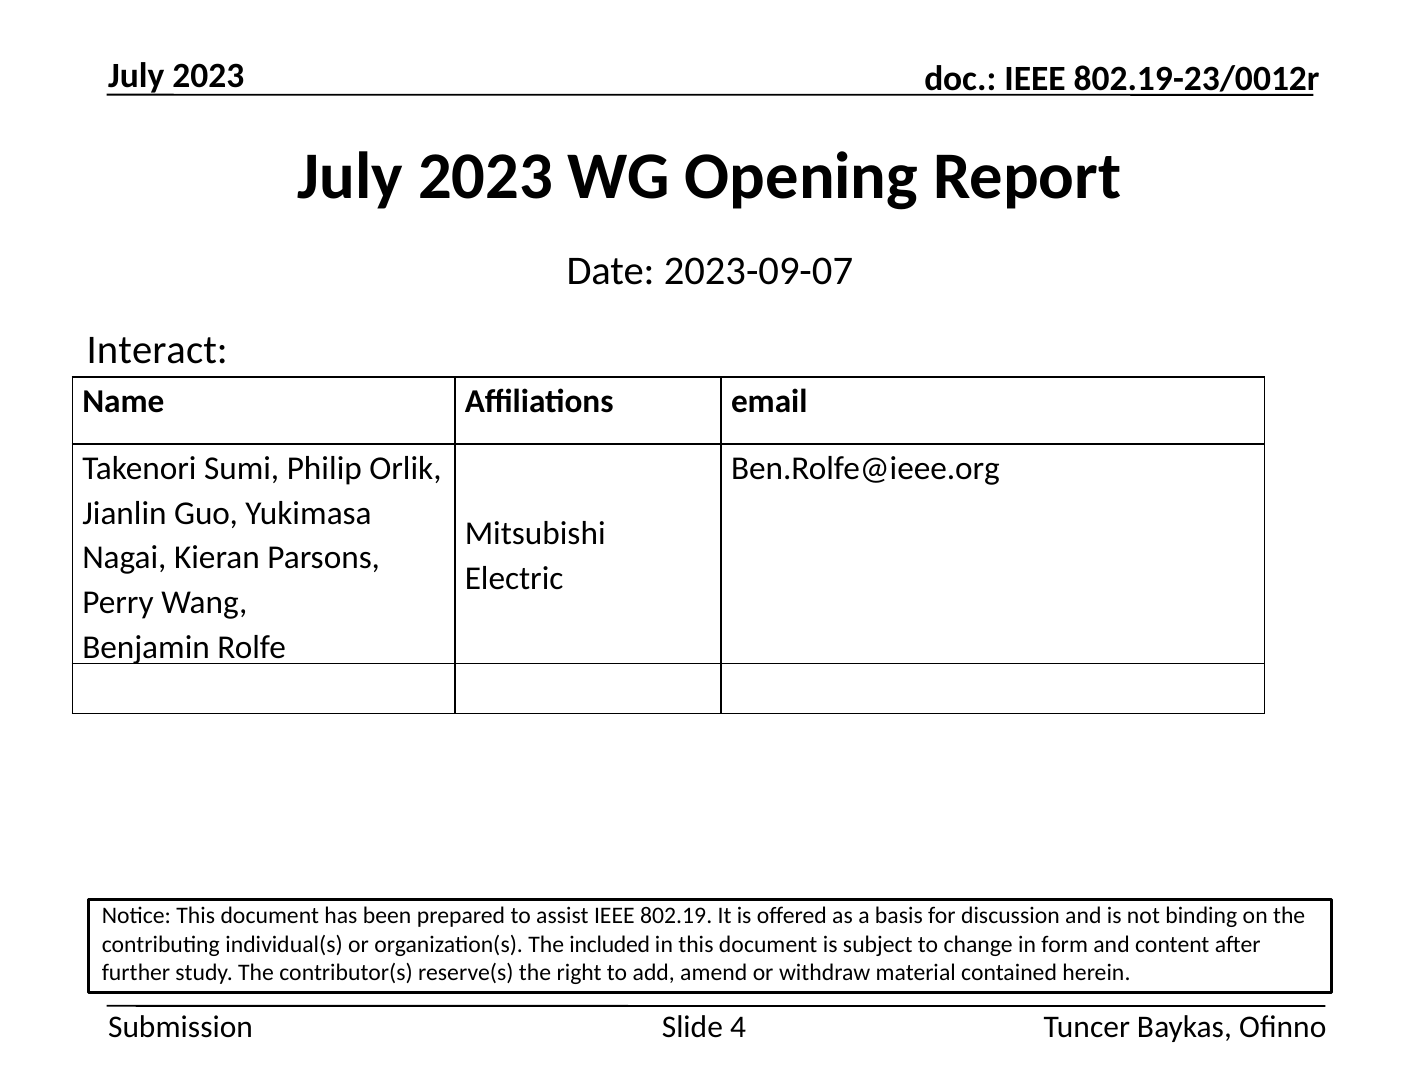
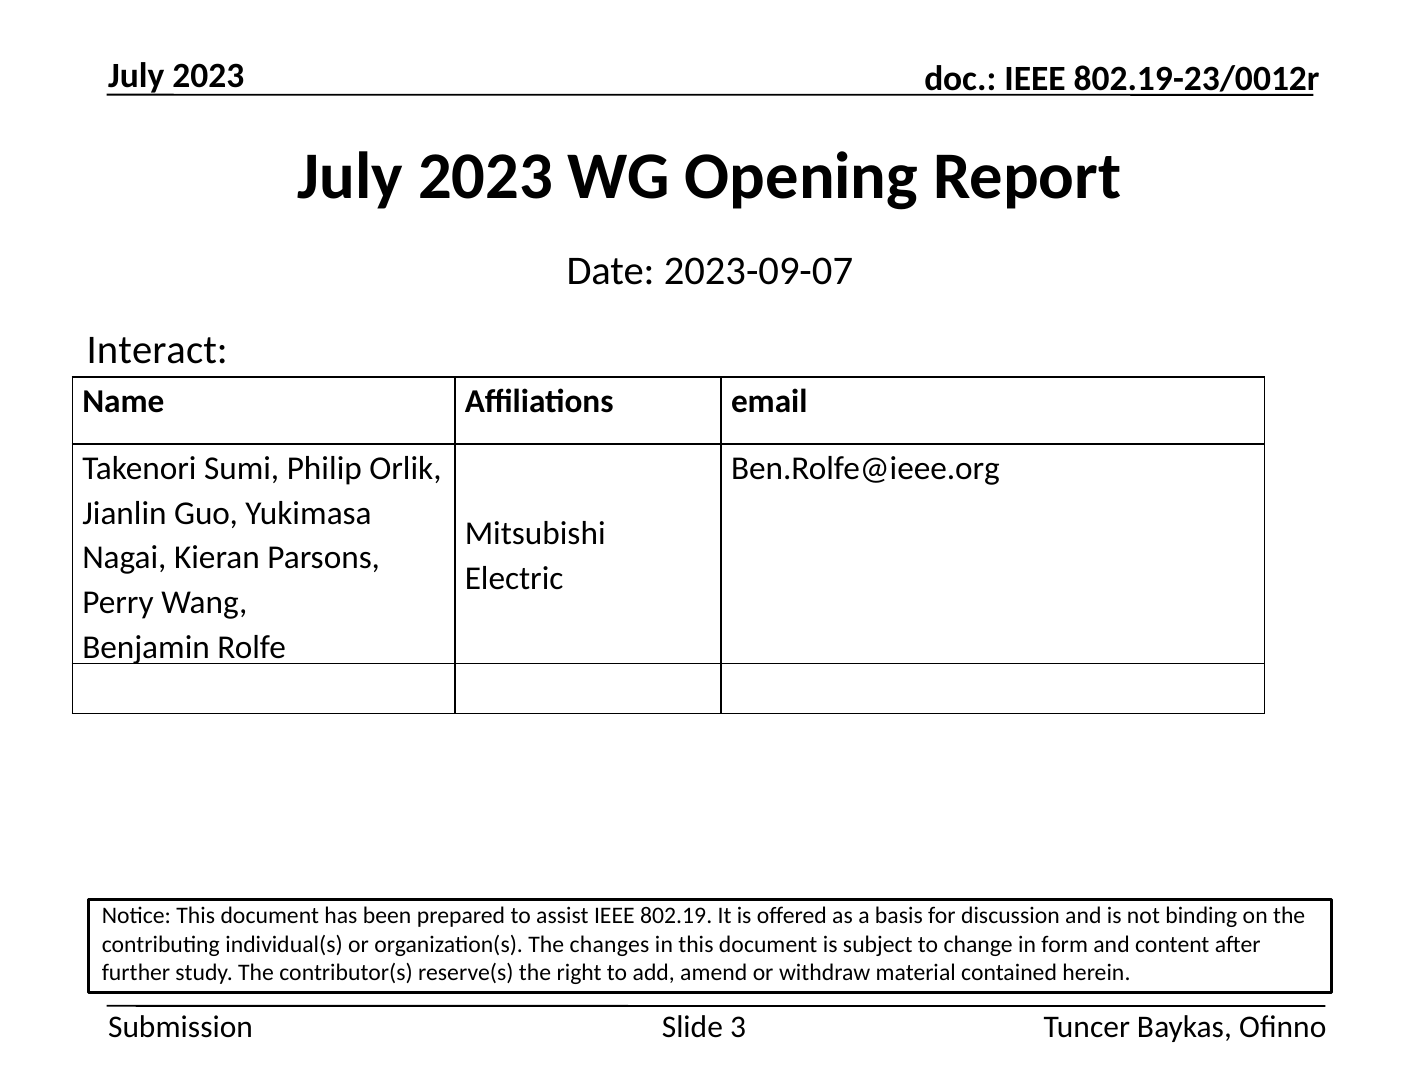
included: included -> changes
4: 4 -> 3
